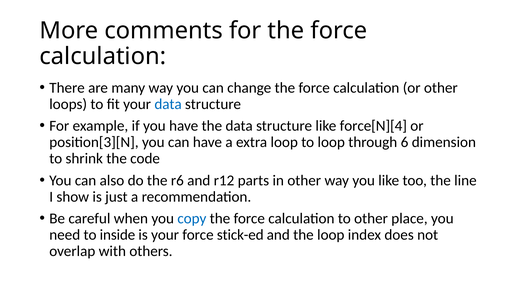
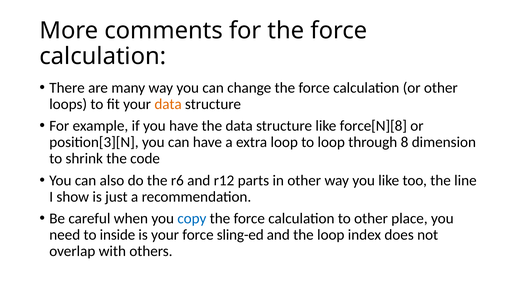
data at (168, 104) colour: blue -> orange
force[N][4: force[N][4 -> force[N][8
6: 6 -> 8
stick-ed: stick-ed -> sling-ed
